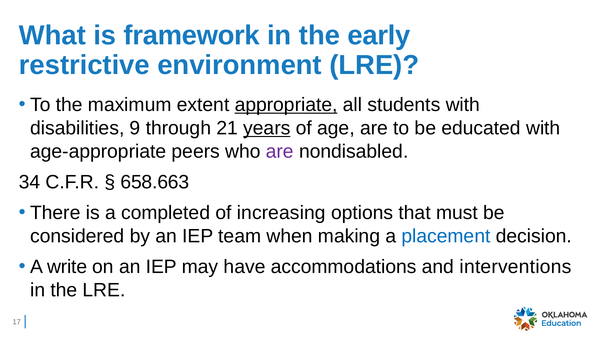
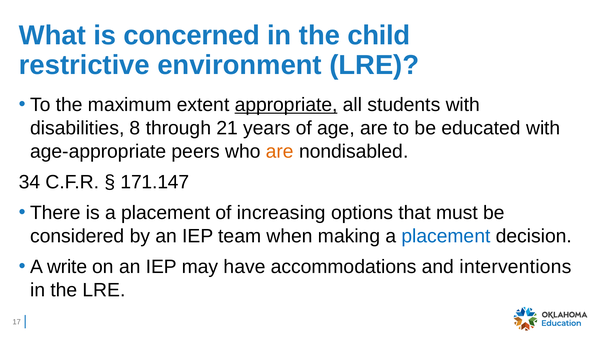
framework: framework -> concerned
early: early -> child
9: 9 -> 8
years underline: present -> none
are at (280, 151) colour: purple -> orange
658.663: 658.663 -> 171.147
is a completed: completed -> placement
